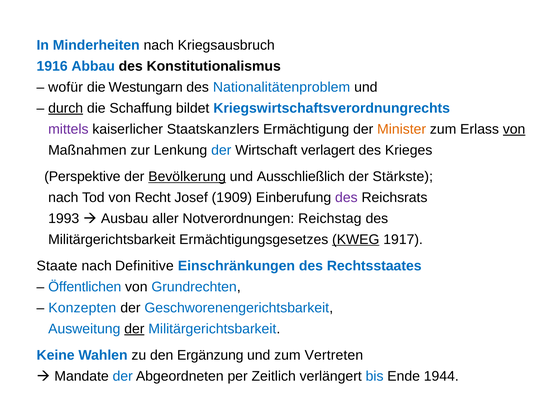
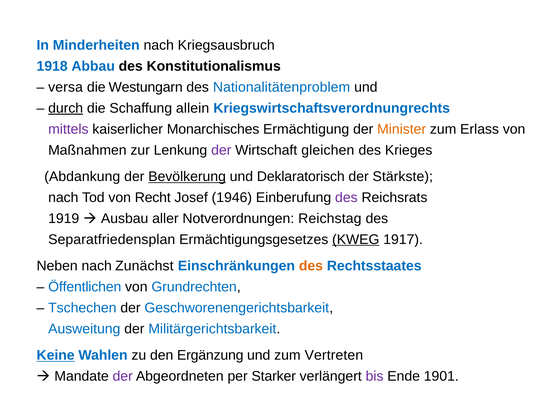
1916: 1916 -> 1918
wofür: wofür -> versa
bildet: bildet -> allein
Staatskanzlers: Staatskanzlers -> Monarchisches
von at (514, 129) underline: present -> none
der at (221, 150) colour: blue -> purple
verlagert: verlagert -> gleichen
Perspektive: Perspektive -> Abdankung
Ausschließlich: Ausschließlich -> Deklaratorisch
1909: 1909 -> 1946
1993: 1993 -> 1919
Militärgerichtsbarkeit at (112, 240): Militärgerichtsbarkeit -> Separatfriedensplan
Staate: Staate -> Neben
Definitive: Definitive -> Zunächst
des at (311, 266) colour: blue -> orange
Konzepten: Konzepten -> Tschechen
der at (134, 329) underline: present -> none
Keine underline: none -> present
der at (123, 376) colour: blue -> purple
Zeitlich: Zeitlich -> Starker
bis colour: blue -> purple
1944: 1944 -> 1901
